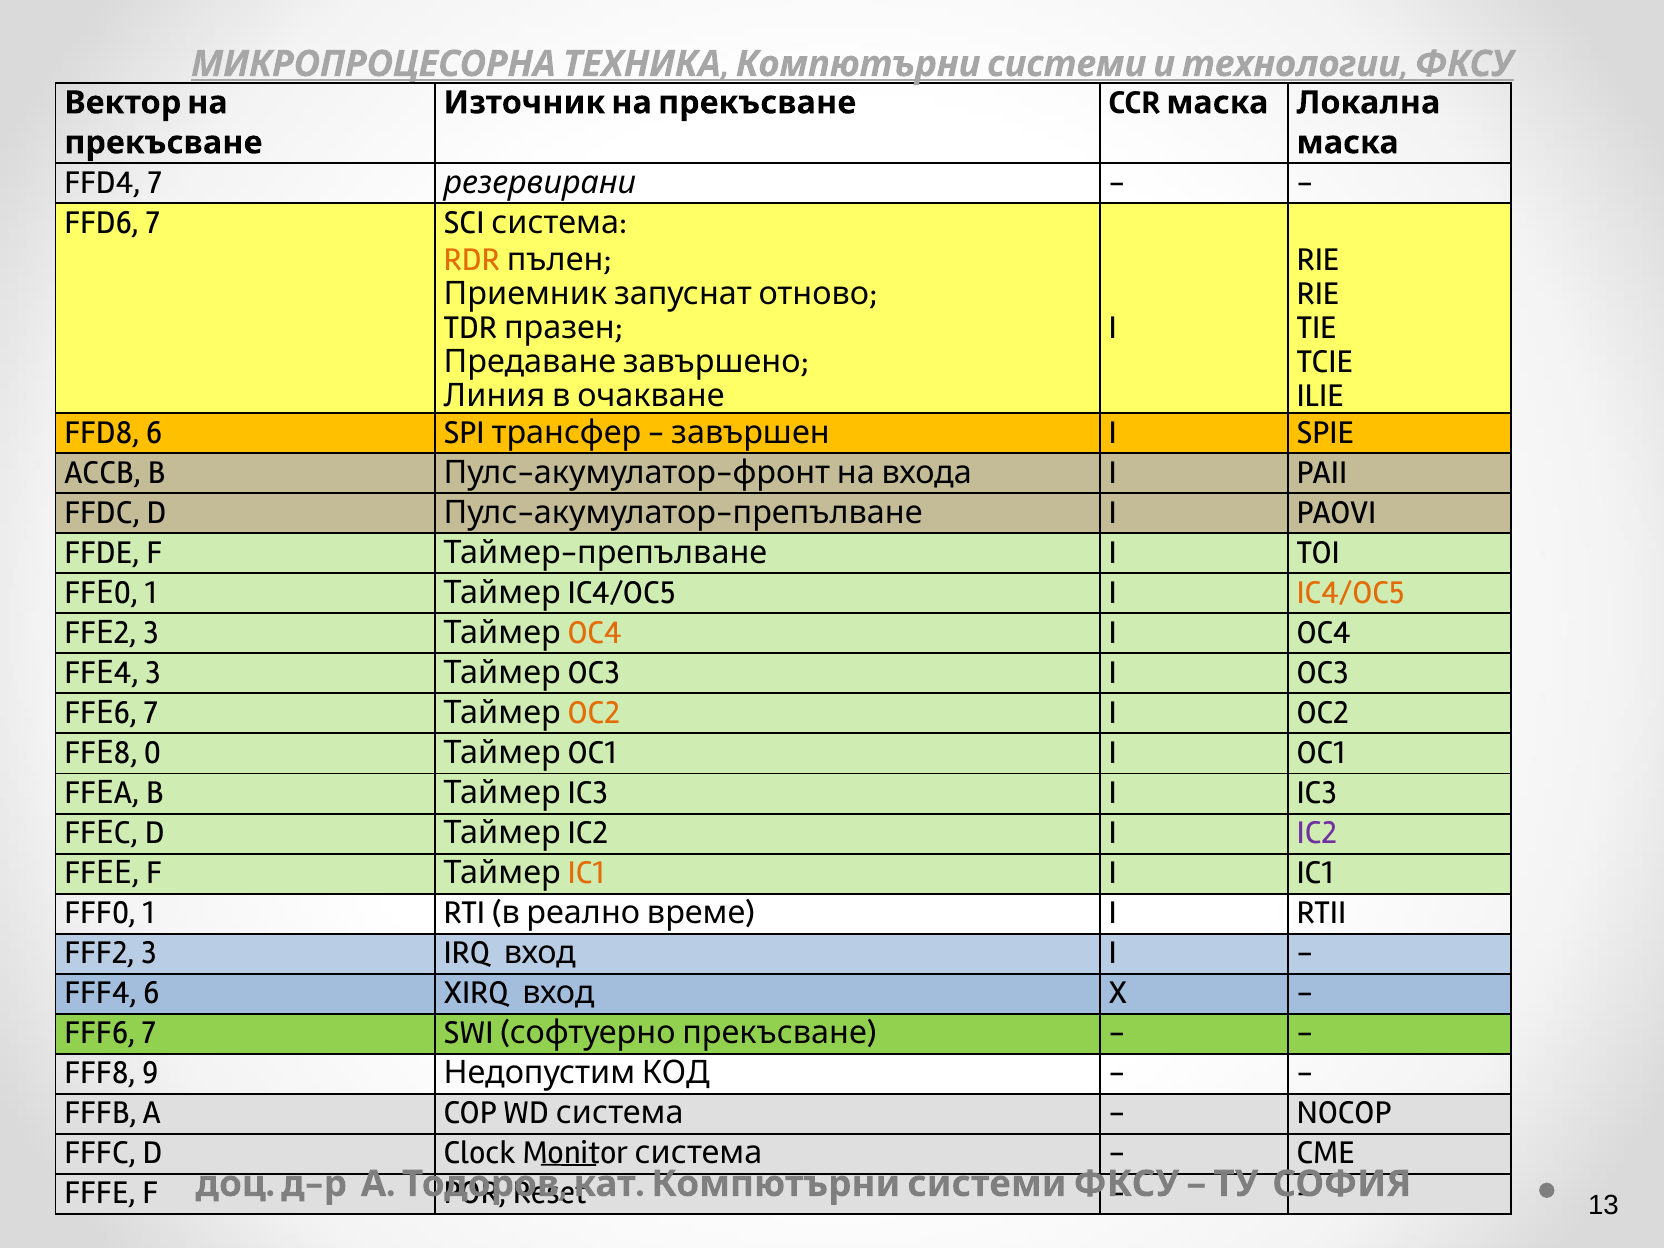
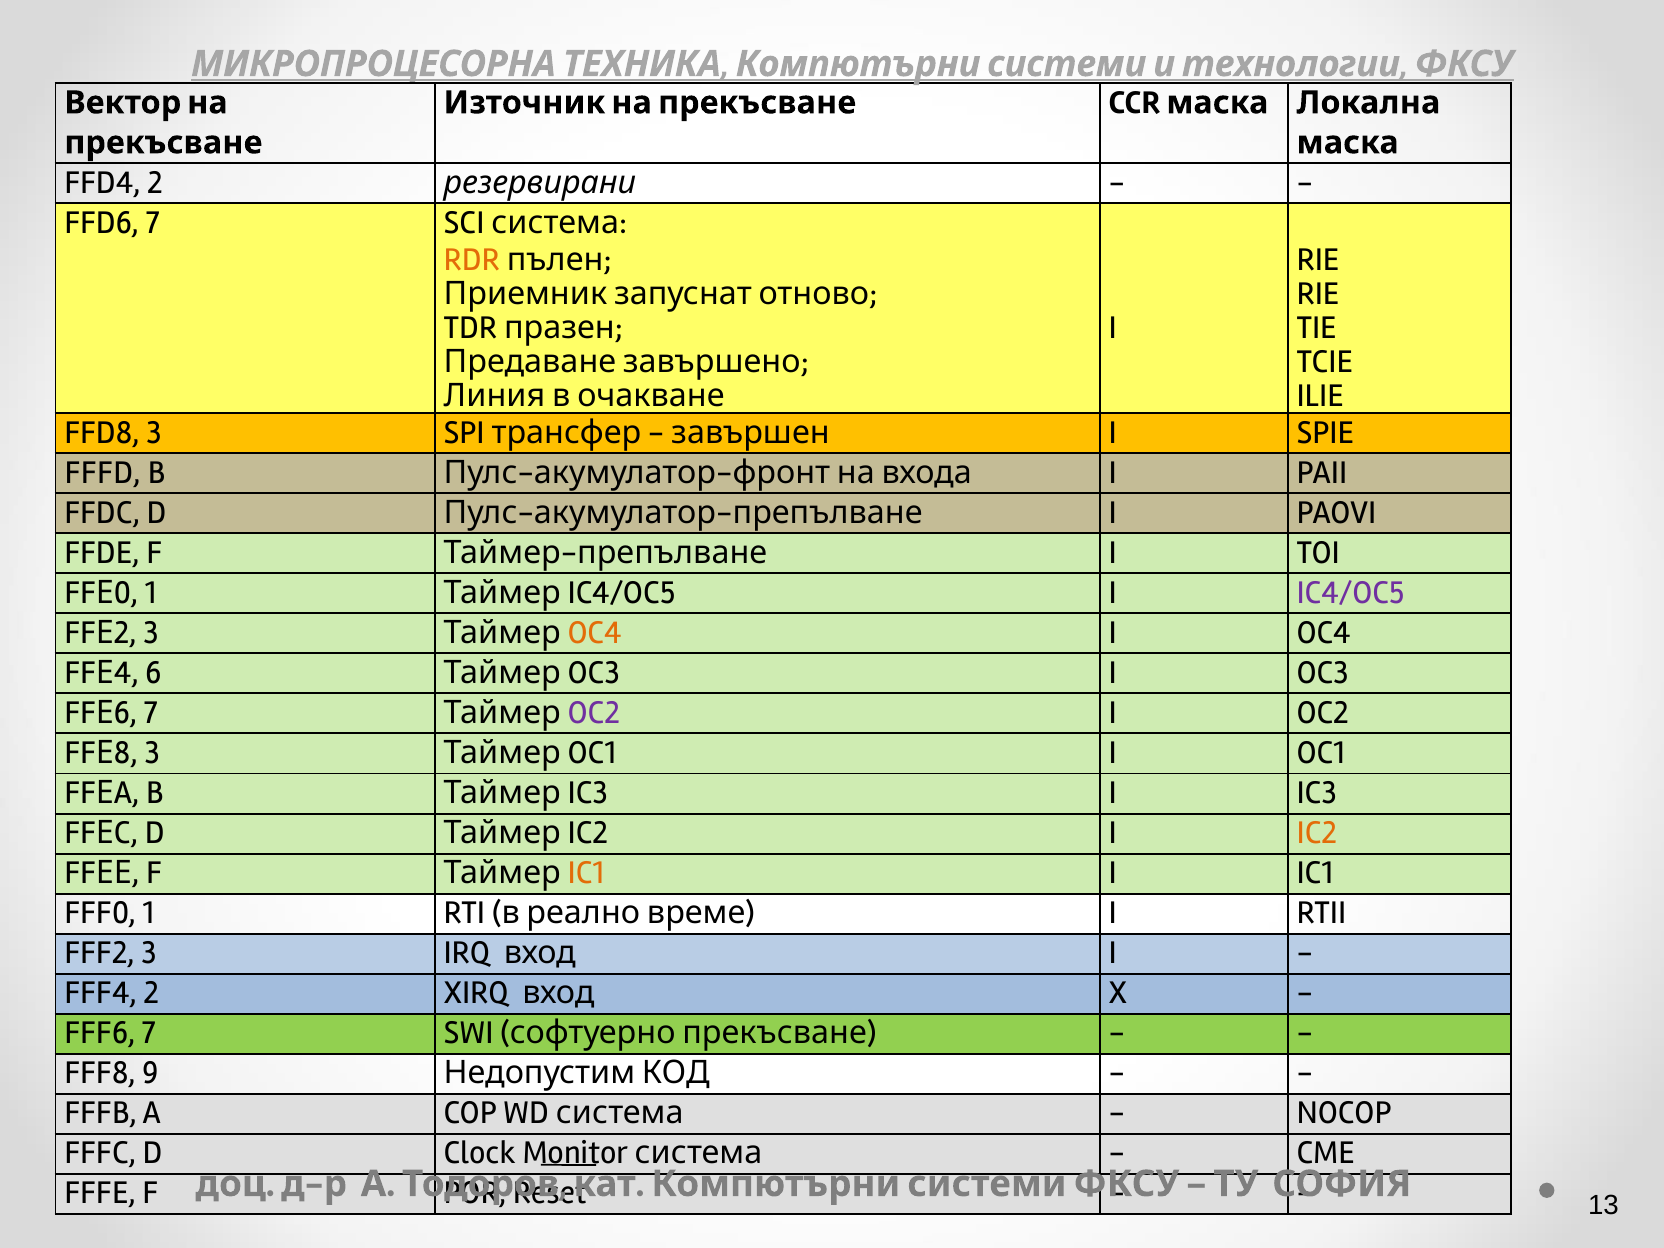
FFD4 7: 7 -> 2
FFD8 6: 6 -> 3
ACCB: ACCB -> FFFD
IC4/OC5 at (1350, 593) colour: orange -> purple
3 at (153, 673): 3 -> 6
OC2 at (594, 713) colour: orange -> purple
0 at (153, 753): 0 -> 3
IC2 at (1317, 833) colour: purple -> orange
FFF4 6: 6 -> 2
